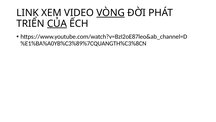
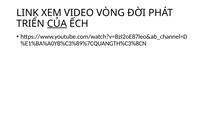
VÒNG underline: present -> none
